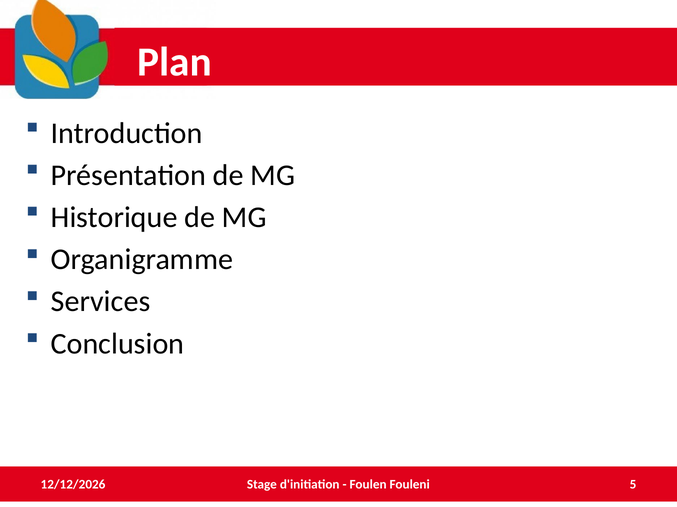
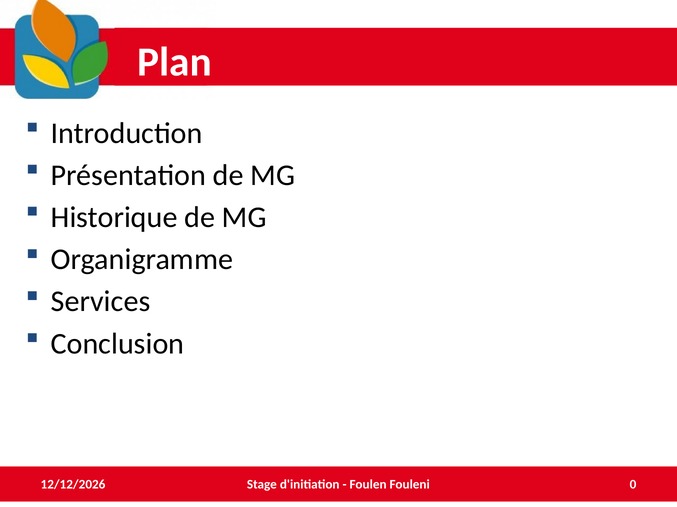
5: 5 -> 0
